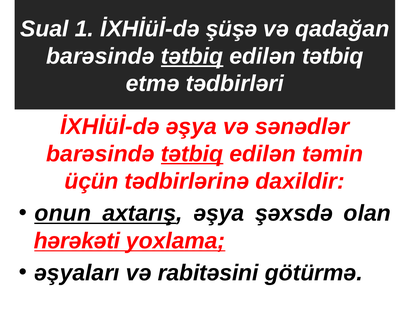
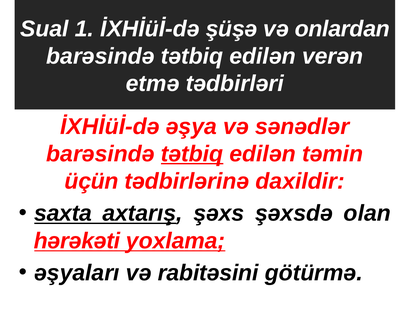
qadağan: qadağan -> onlardan
tətbiq at (192, 56) underline: present -> none
edilən tətbiq: tətbiq -> verən
onun: onun -> saxta
axtarış əşya: əşya -> şəxs
